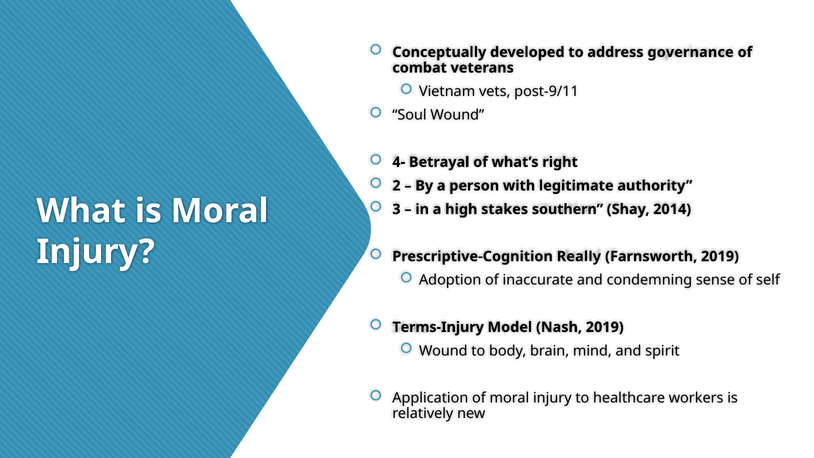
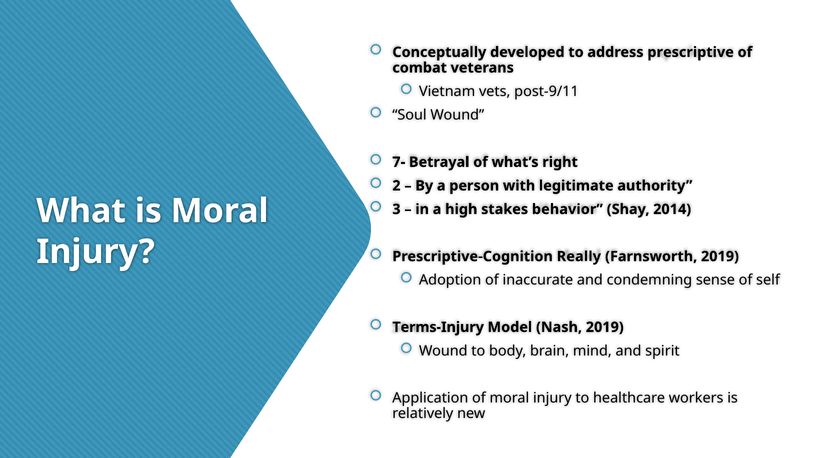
governance: governance -> prescriptive
4-: 4- -> 7-
southern: southern -> behavior
